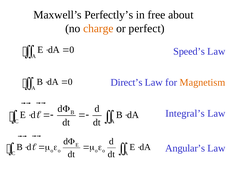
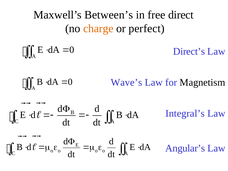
Perfectly’s: Perfectly’s -> Between’s
about: about -> direct
Speed’s: Speed’s -> Direct’s
Direct’s: Direct’s -> Wave’s
Magnetism colour: orange -> black
